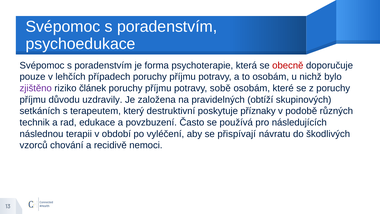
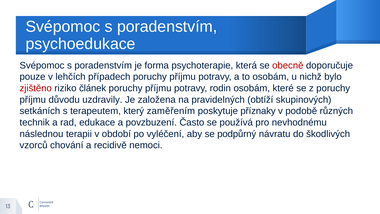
zjištěno colour: purple -> red
sobě: sobě -> rodin
destruktivní: destruktivní -> zaměřením
následujících: následujících -> nevhodnému
přispívají: přispívají -> podpůrný
